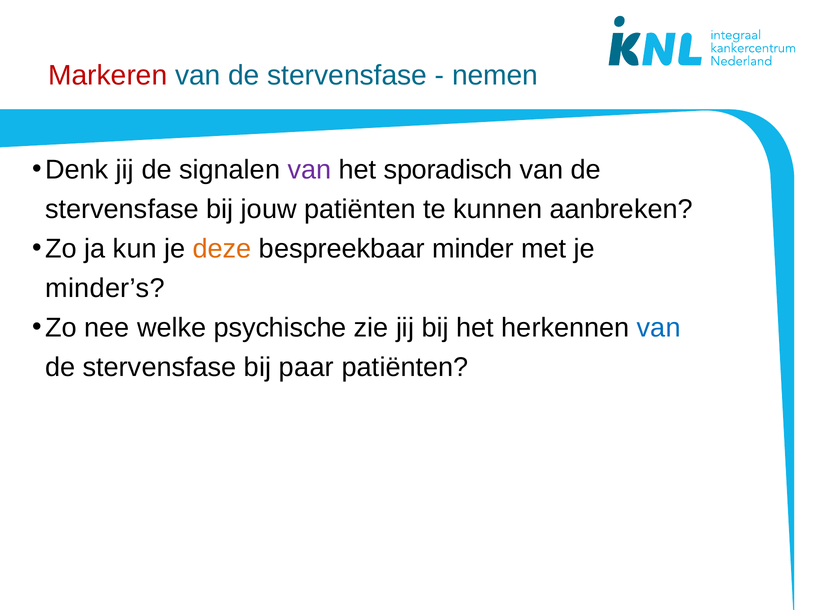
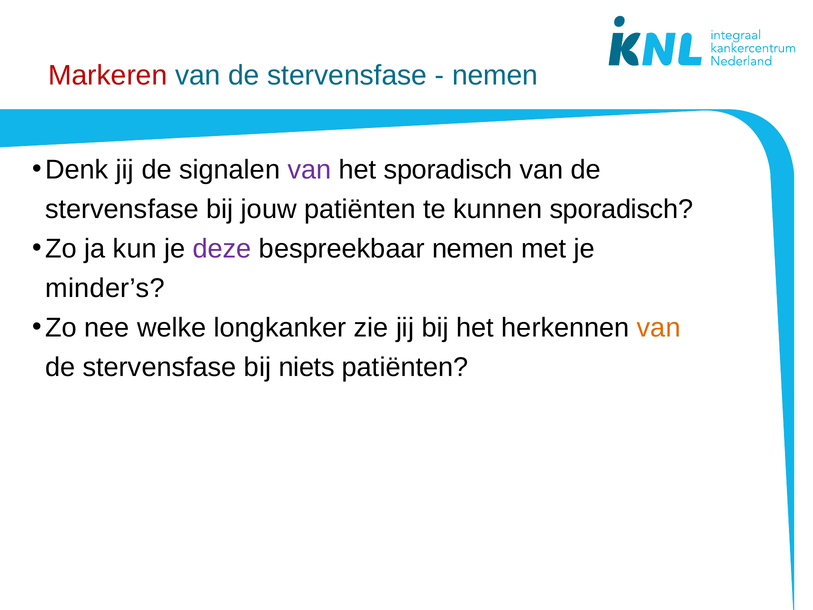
kunnen aanbreken: aanbreken -> sporadisch
deze colour: orange -> purple
bespreekbaar minder: minder -> nemen
psychische: psychische -> longkanker
van at (659, 328) colour: blue -> orange
paar: paar -> niets
